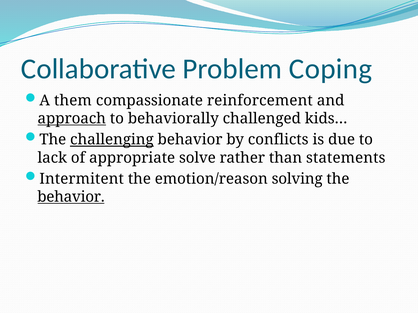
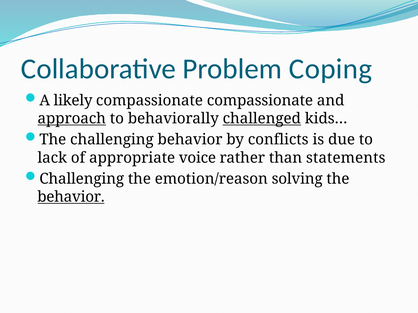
them: them -> likely
compassionate reinforcement: reinforcement -> compassionate
challenged underline: none -> present
challenging at (112, 140) underline: present -> none
solve: solve -> voice
Intermitent at (82, 179): Intermitent -> Challenging
